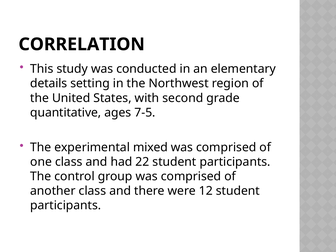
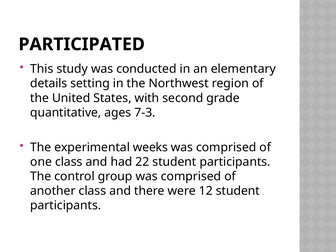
CORRELATION: CORRELATION -> PARTICIPATED
7-5: 7-5 -> 7-3
mixed: mixed -> weeks
